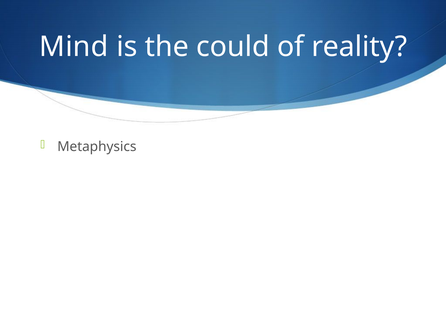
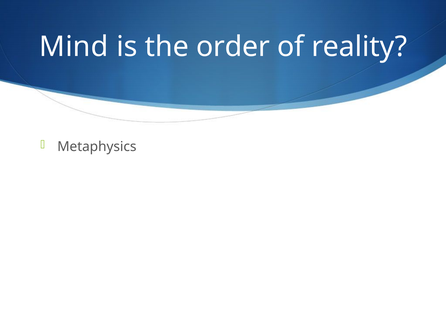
could: could -> order
